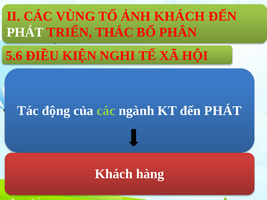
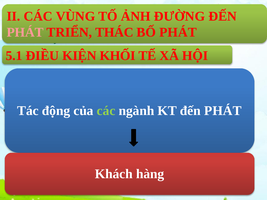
ẢNH KHÁCH: KHÁCH -> ĐƯỜNG
PHÁT at (25, 32) colour: white -> pink
BỐ PHÂN: PHÂN -> PHÁT
5.6: 5.6 -> 5.1
NGHI: NGHI -> KHỐI
